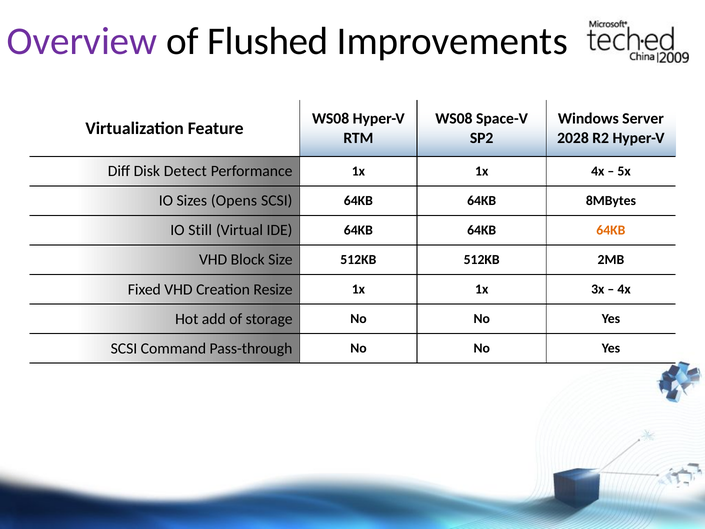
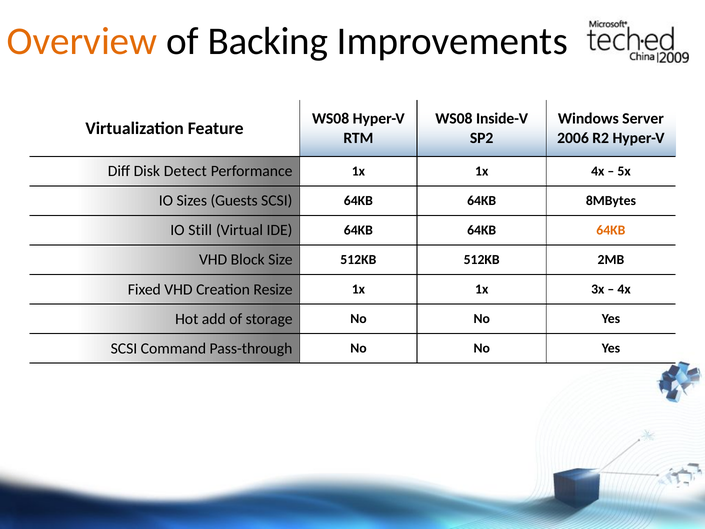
Overview colour: purple -> orange
Flushed: Flushed -> Backing
Space-V: Space-V -> Inside-V
2028: 2028 -> 2006
Opens: Opens -> Guests
